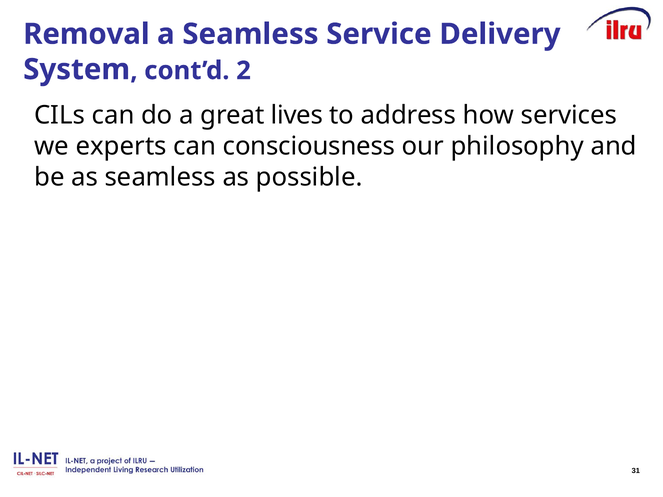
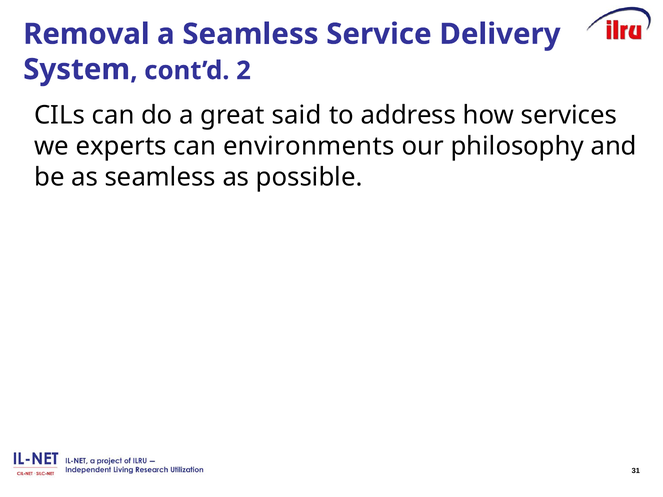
lives: lives -> said
consciousness: consciousness -> environments
